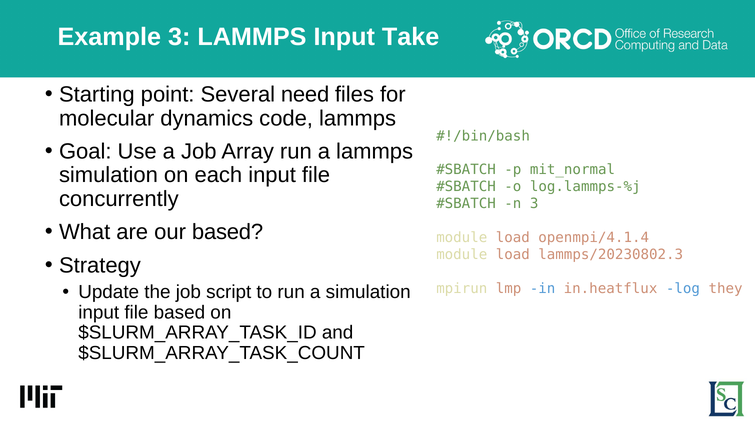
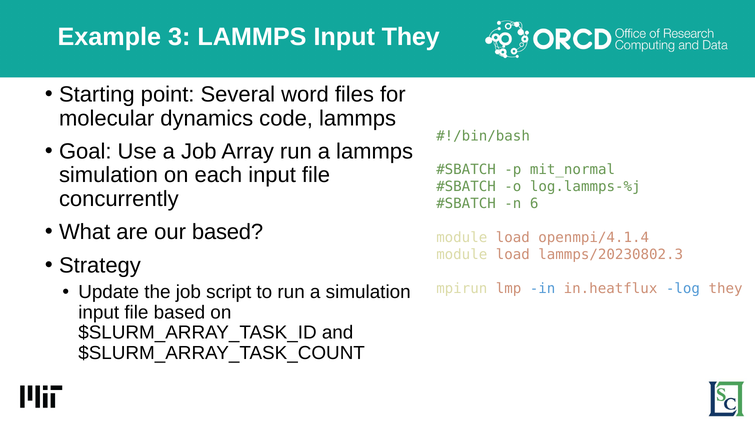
Input Take: Take -> They
need: need -> word
n 3: 3 -> 6
